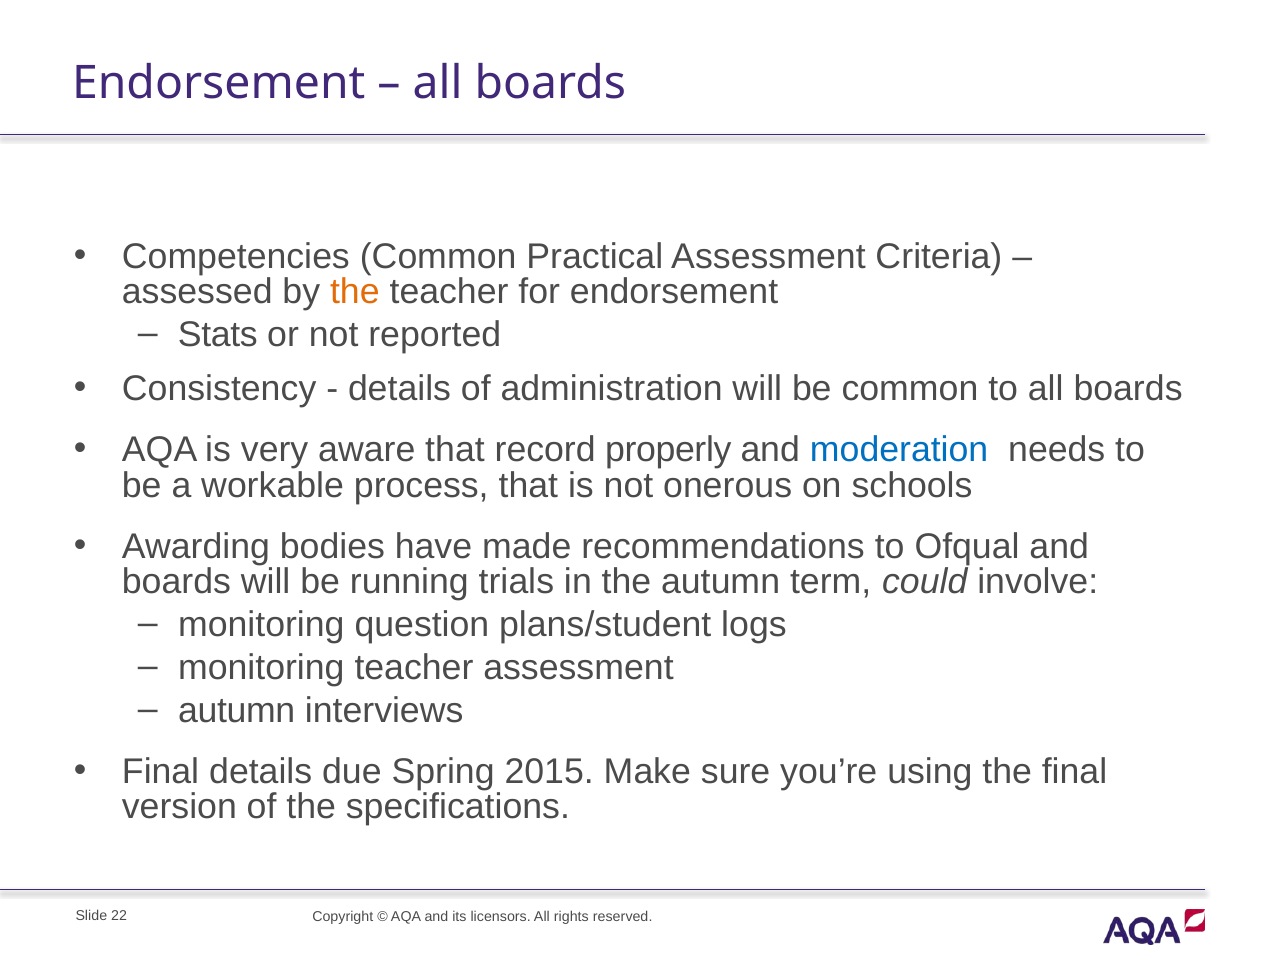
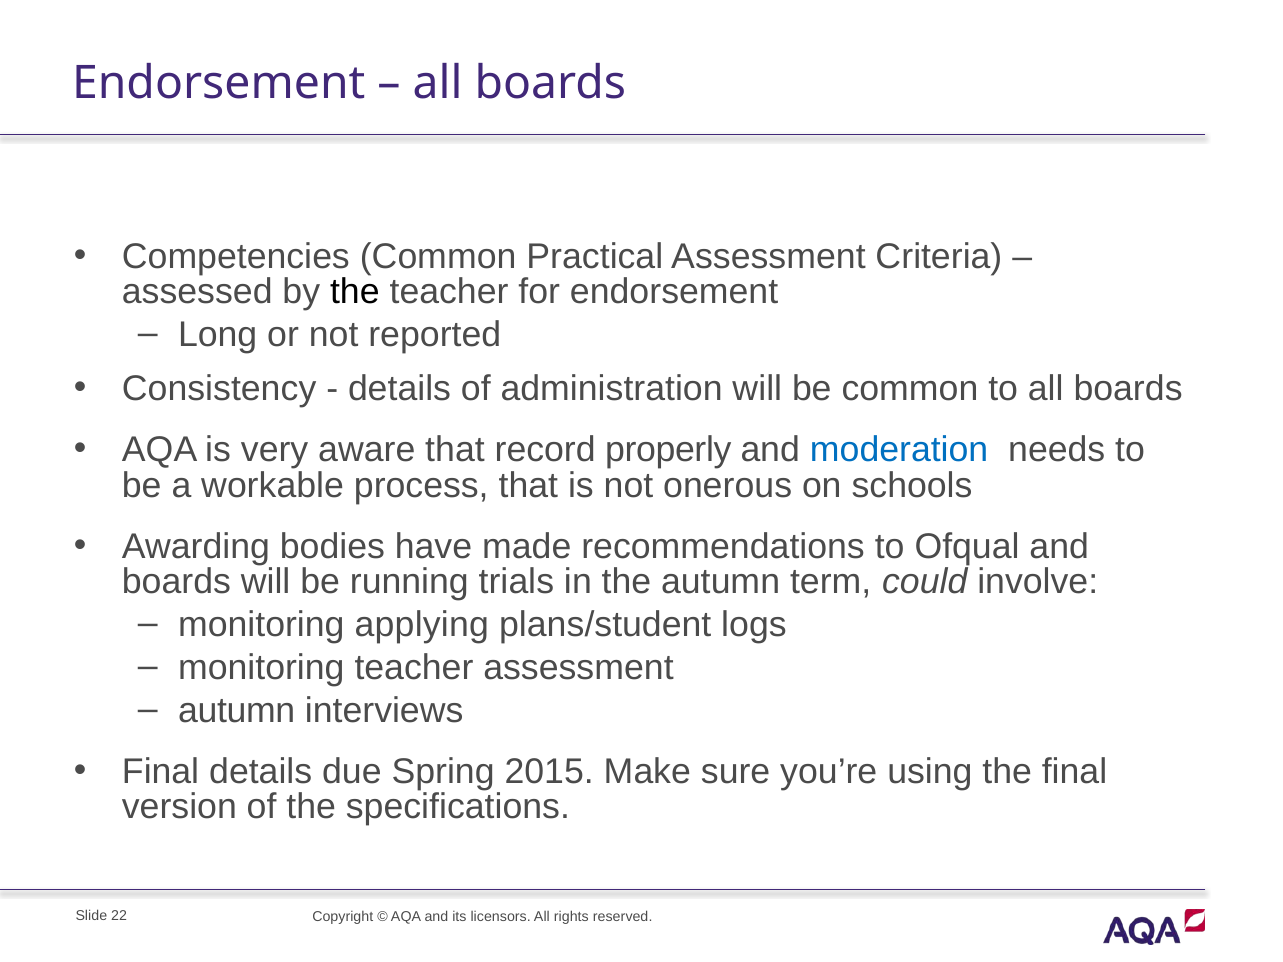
the at (355, 292) colour: orange -> black
Stats: Stats -> Long
question: question -> applying
